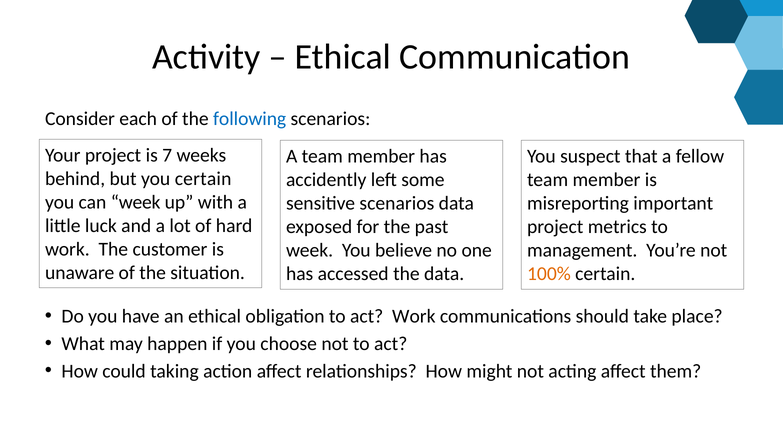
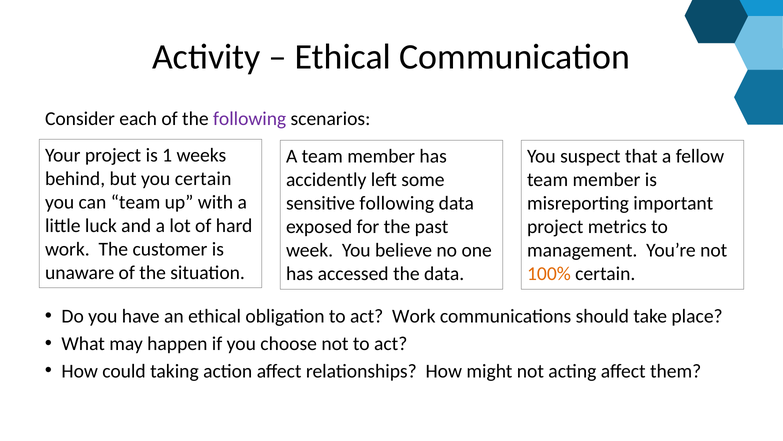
following at (250, 119) colour: blue -> purple
7: 7 -> 1
can week: week -> team
sensitive scenarios: scenarios -> following
